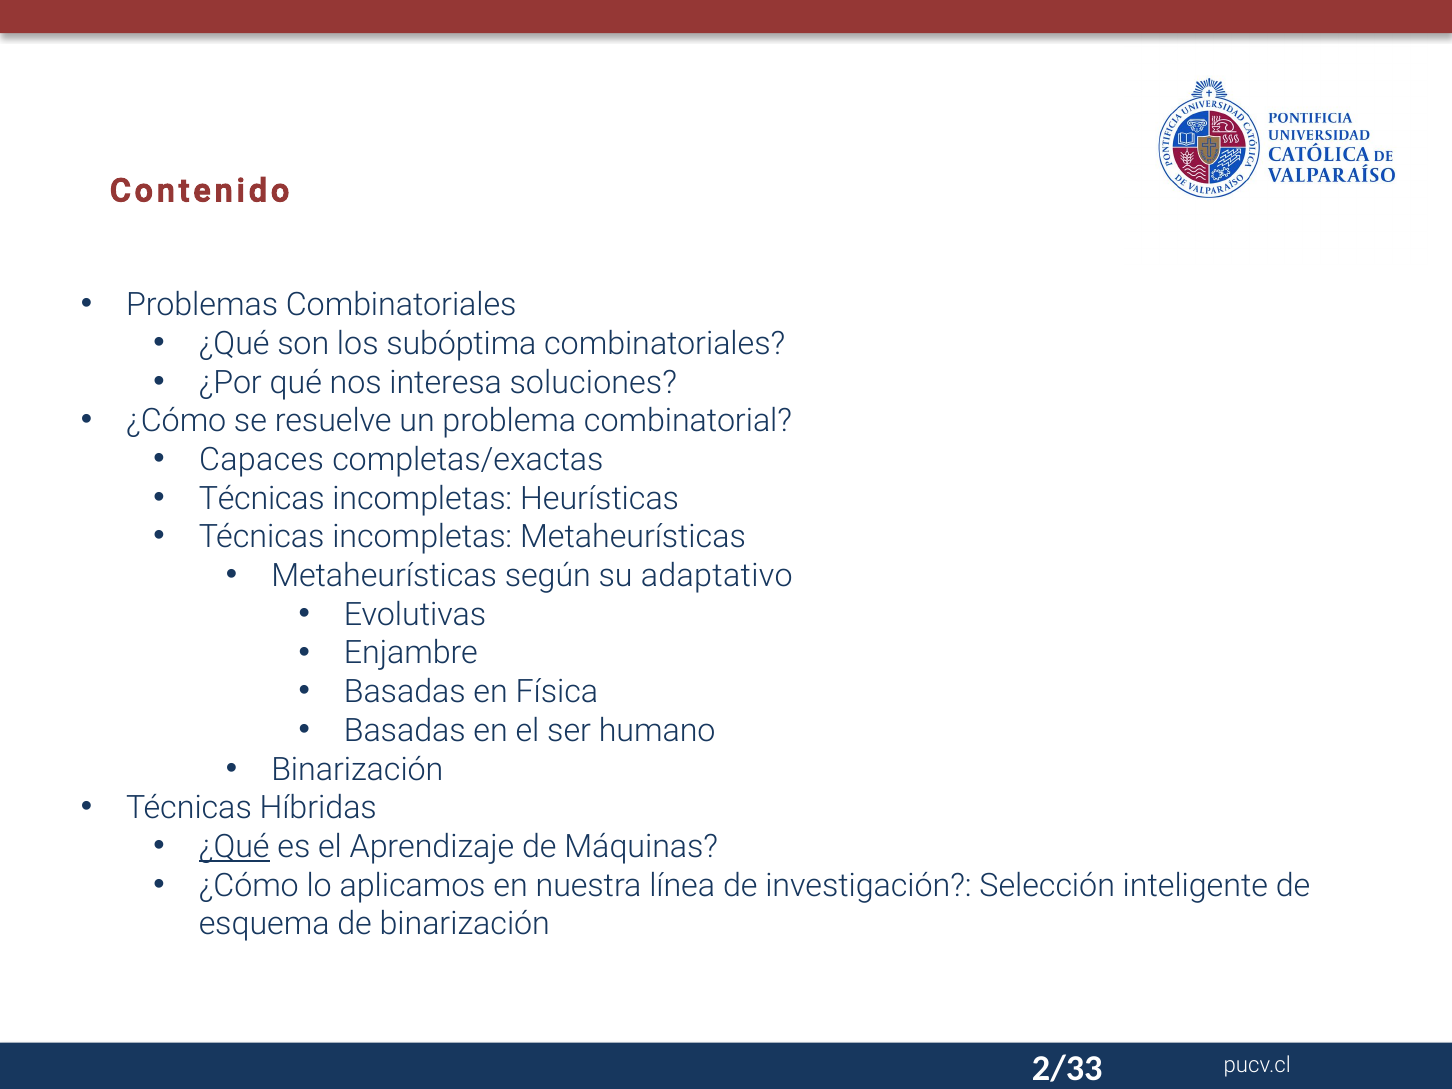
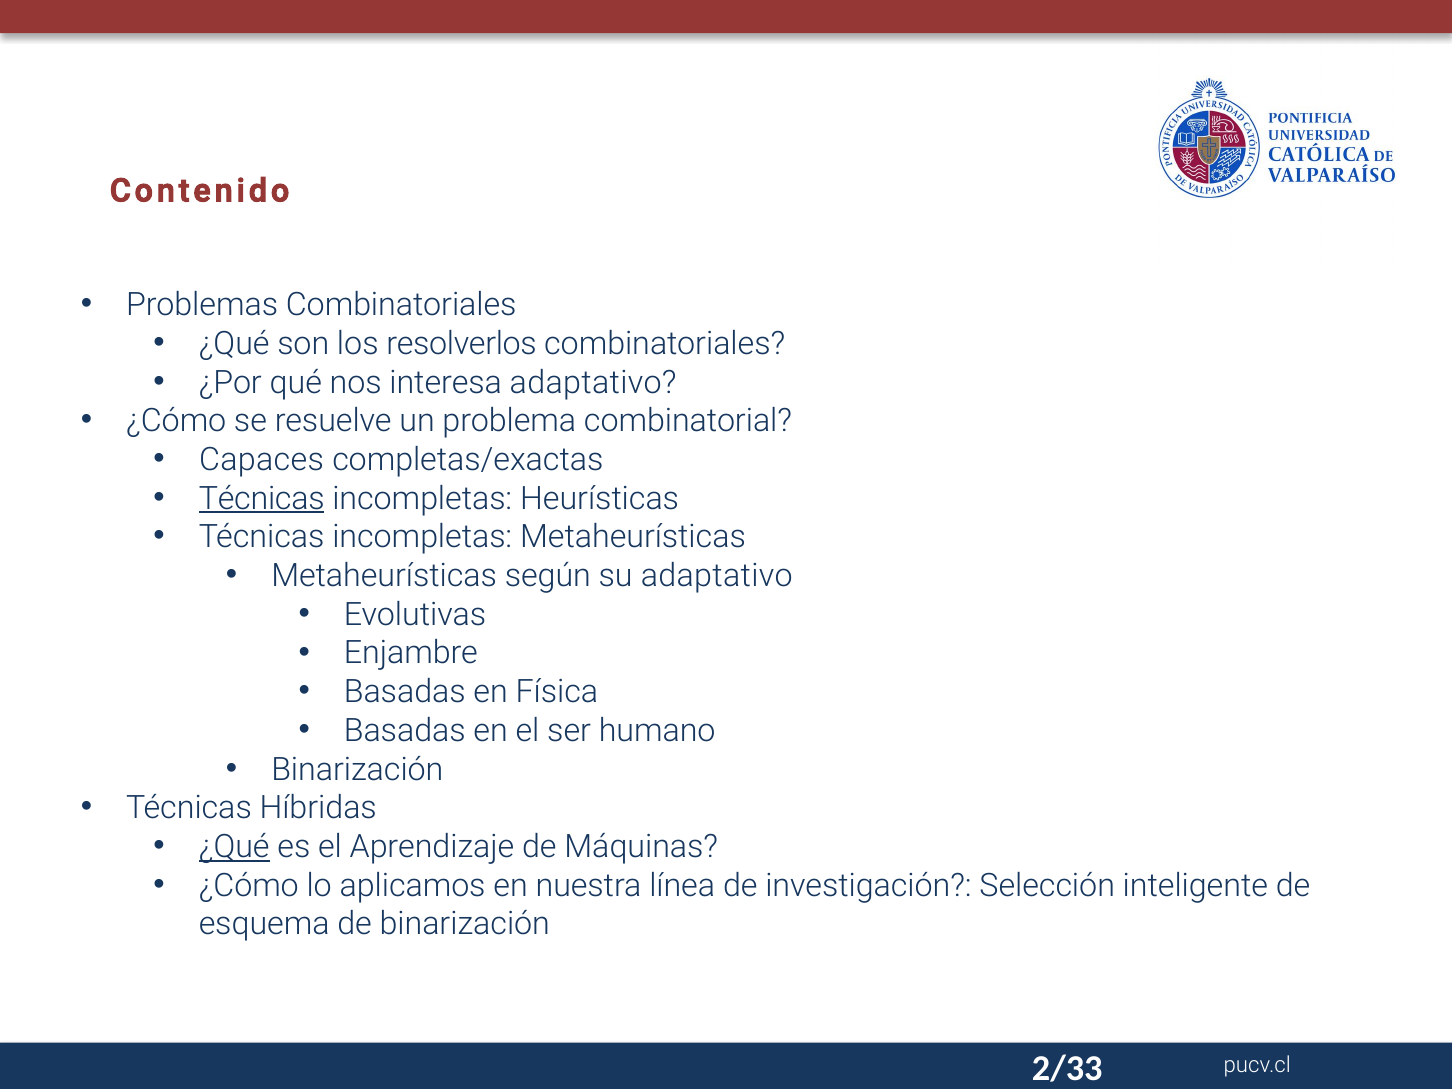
subóptima: subóptima -> resolverlos
interesa soluciones: soluciones -> adaptativo
Técnicas at (262, 499) underline: none -> present
